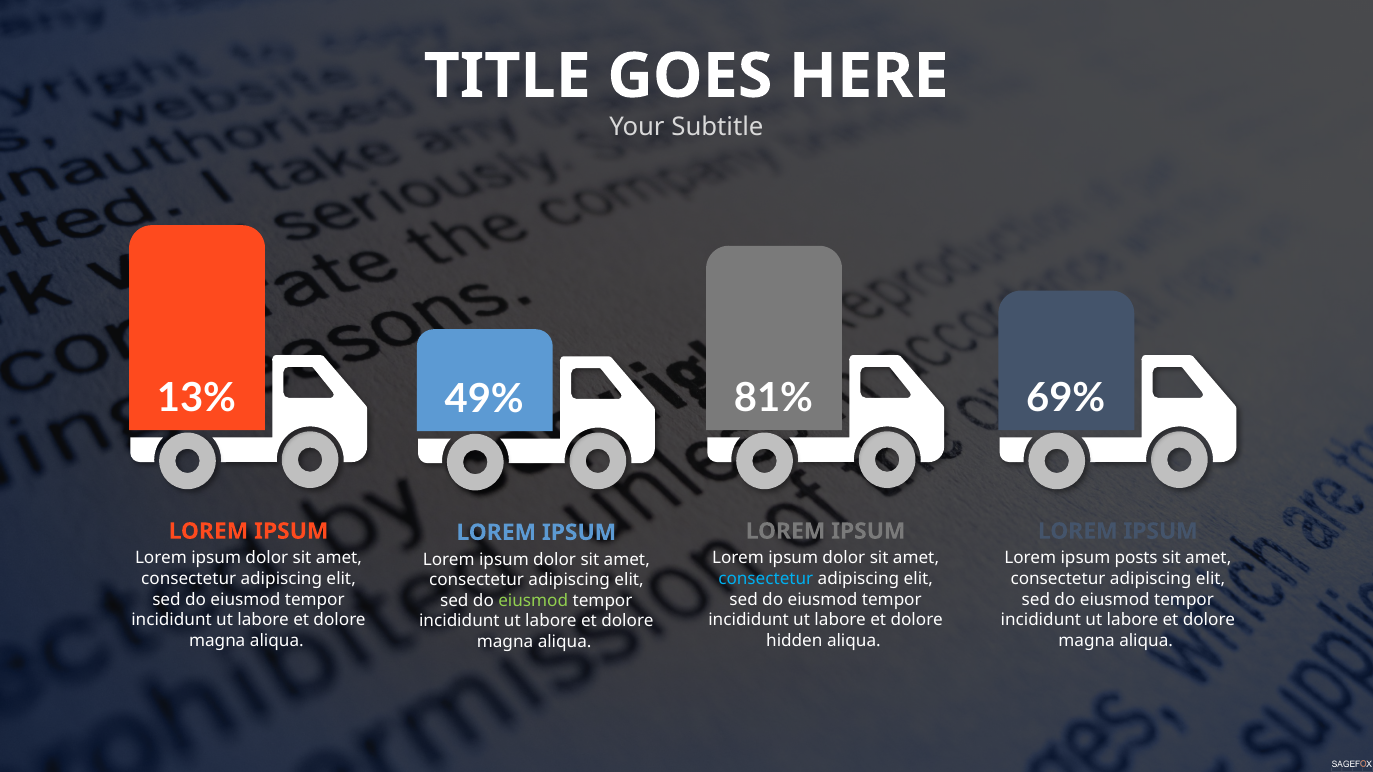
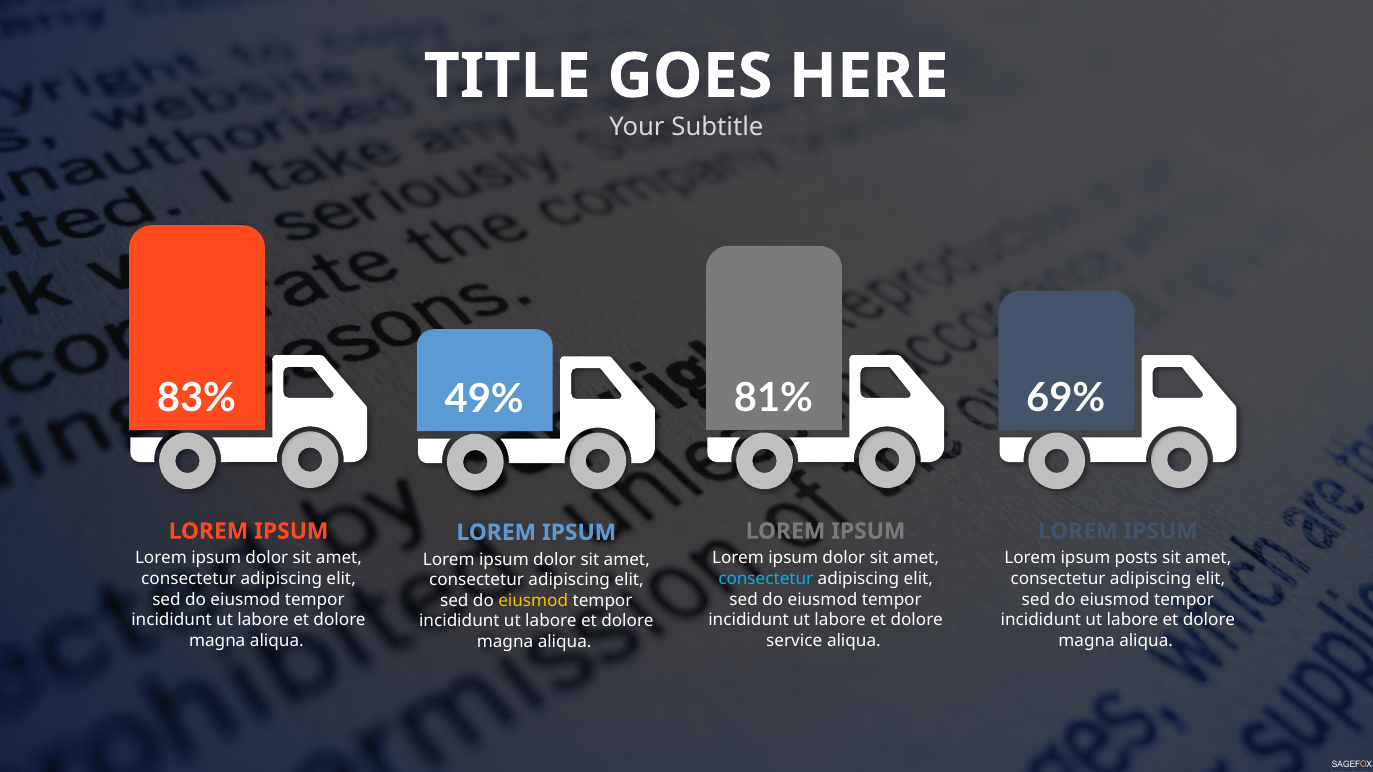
13%: 13% -> 83%
eiusmod at (533, 601) colour: light green -> yellow
hidden: hidden -> service
